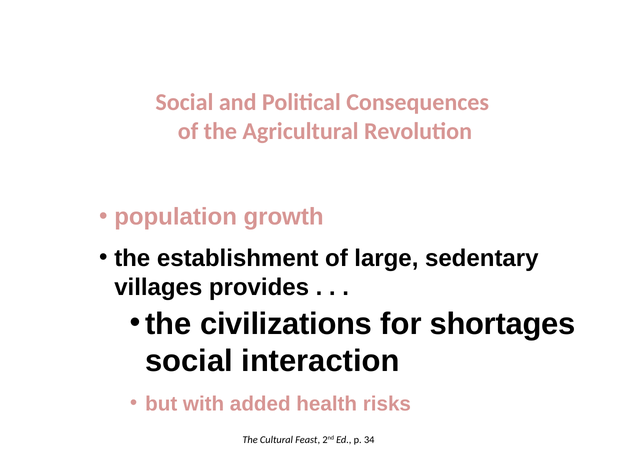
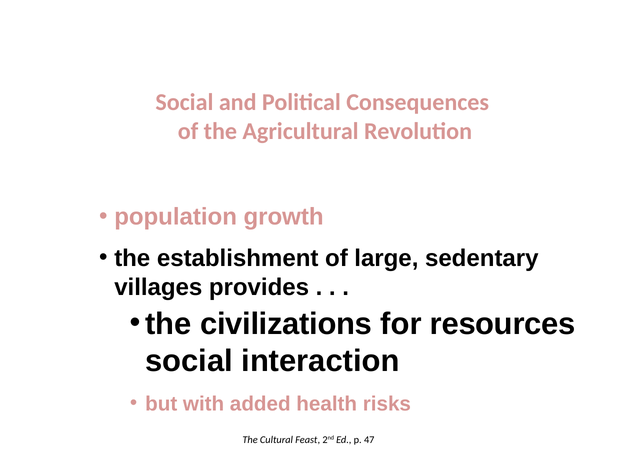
shortages: shortages -> resources
34: 34 -> 47
